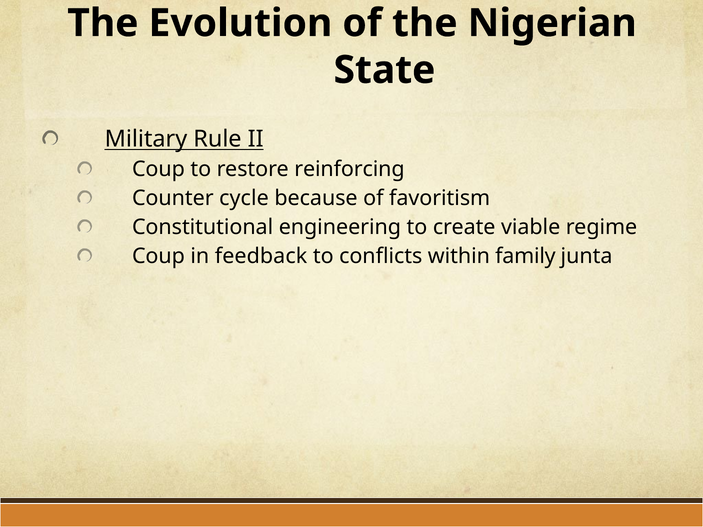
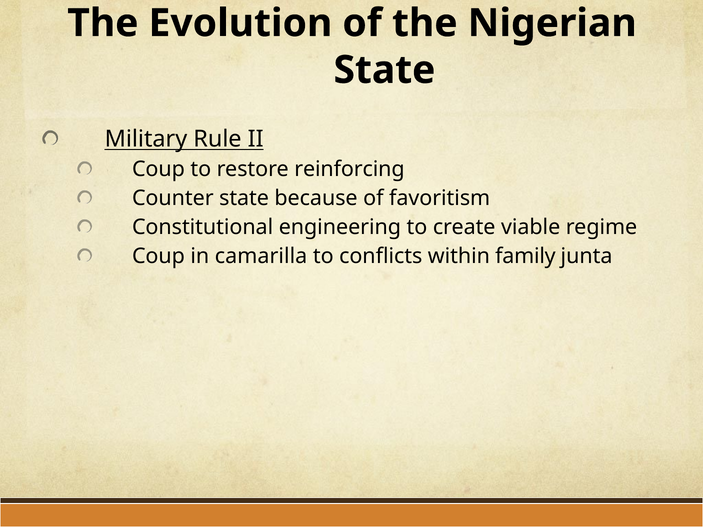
Counter cycle: cycle -> state
feedback: feedback -> camarilla
